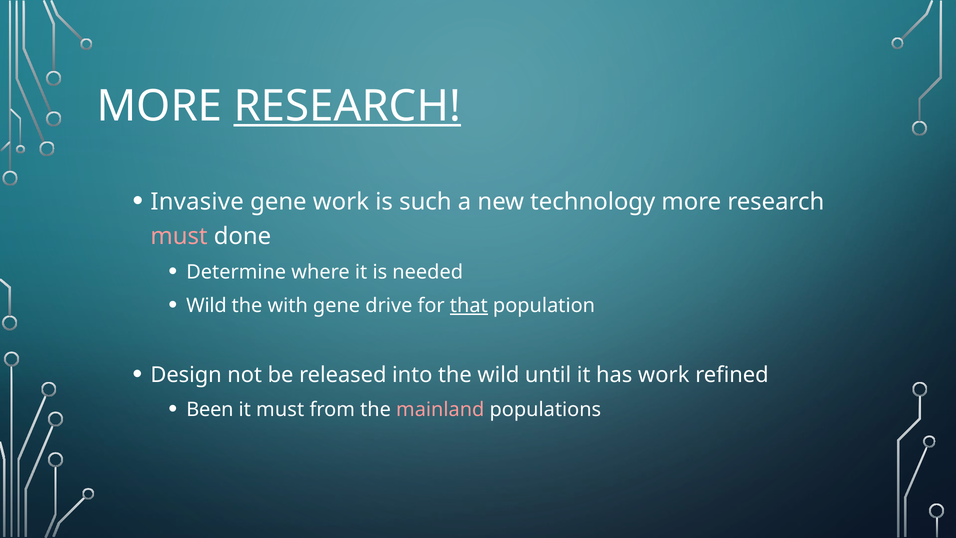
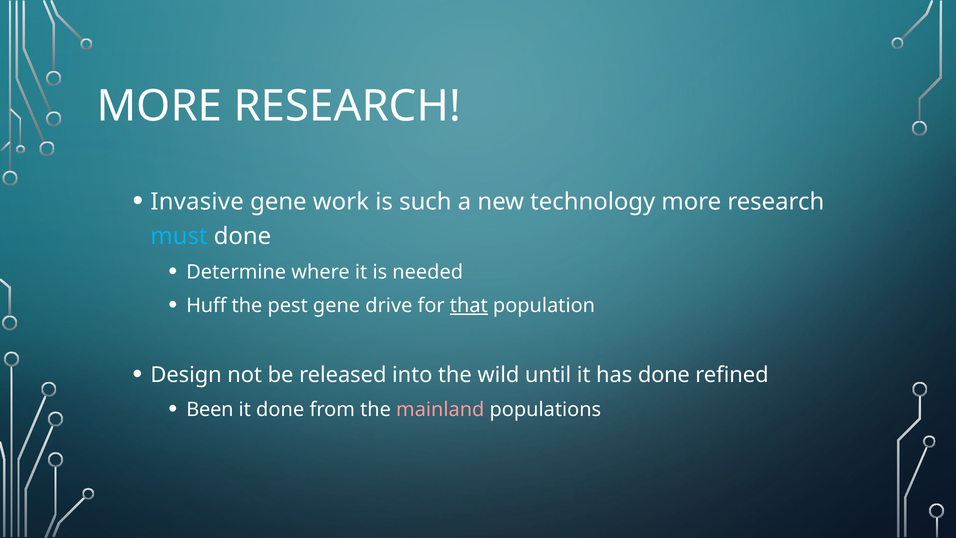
RESEARCH at (347, 106) underline: present -> none
must at (179, 236) colour: pink -> light blue
Wild at (206, 306): Wild -> Huff
with: with -> pest
has work: work -> done
it must: must -> done
